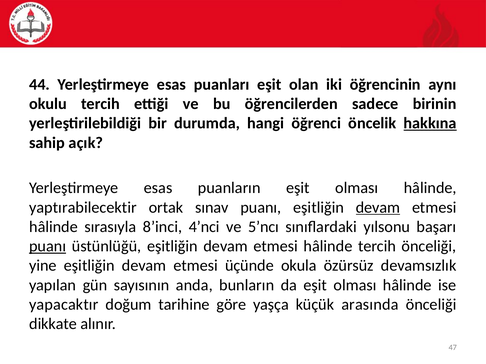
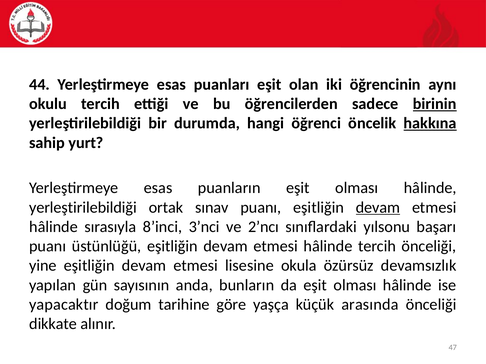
birinin underline: none -> present
açık: açık -> yurt
yaptırabilecektir at (83, 208): yaptırabilecektir -> yerleştirilebildiği
4’nci: 4’nci -> 3’nci
5’ncı: 5’ncı -> 2’ncı
puanı at (48, 247) underline: present -> none
üçünde: üçünde -> lisesine
